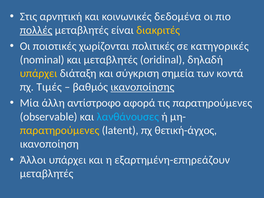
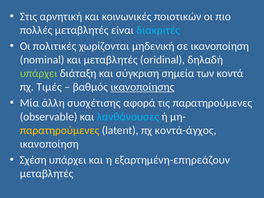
δεδομένα: δεδομένα -> ποιοτικών
πολλές underline: present -> none
διακριτές colour: yellow -> light blue
ποιοτικές: ποιοτικές -> πολιτικές
πολιτικές: πολιτικές -> μηδενική
σε κατηγορικές: κατηγορικές -> ικανοποίηση
υπάρχει at (39, 73) colour: yellow -> light green
αντίστροφο: αντίστροφο -> συσχέτισης
θετική-άγχος: θετική-άγχος -> κοντά-άγχος
Άλλοι: Άλλοι -> Σχέση
